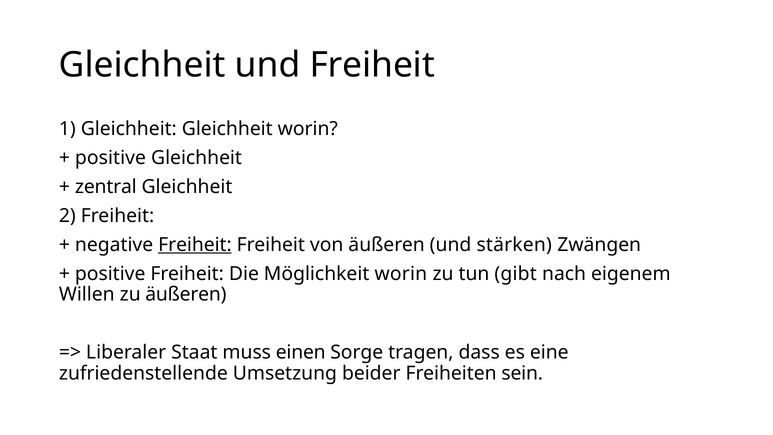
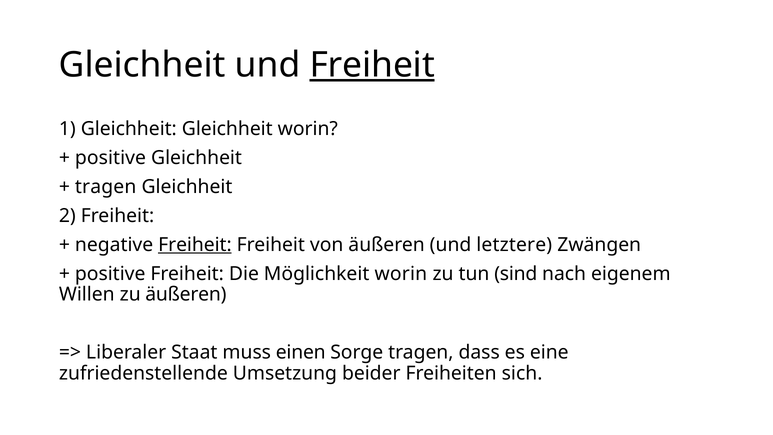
Freiheit at (372, 65) underline: none -> present
zentral at (106, 187): zentral -> tragen
stärken: stärken -> letztere
gibt: gibt -> sind
sein: sein -> sich
